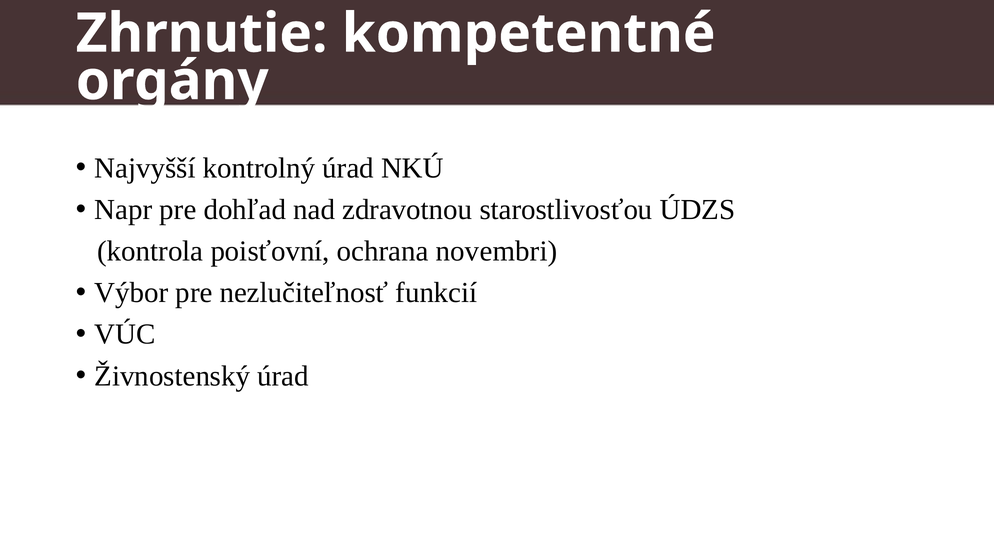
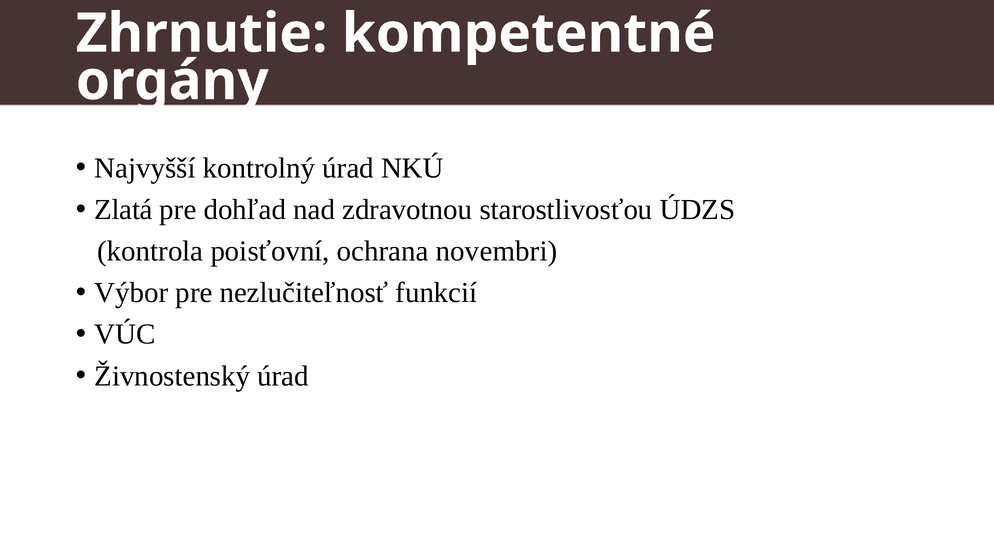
Napr: Napr -> Zlatá
